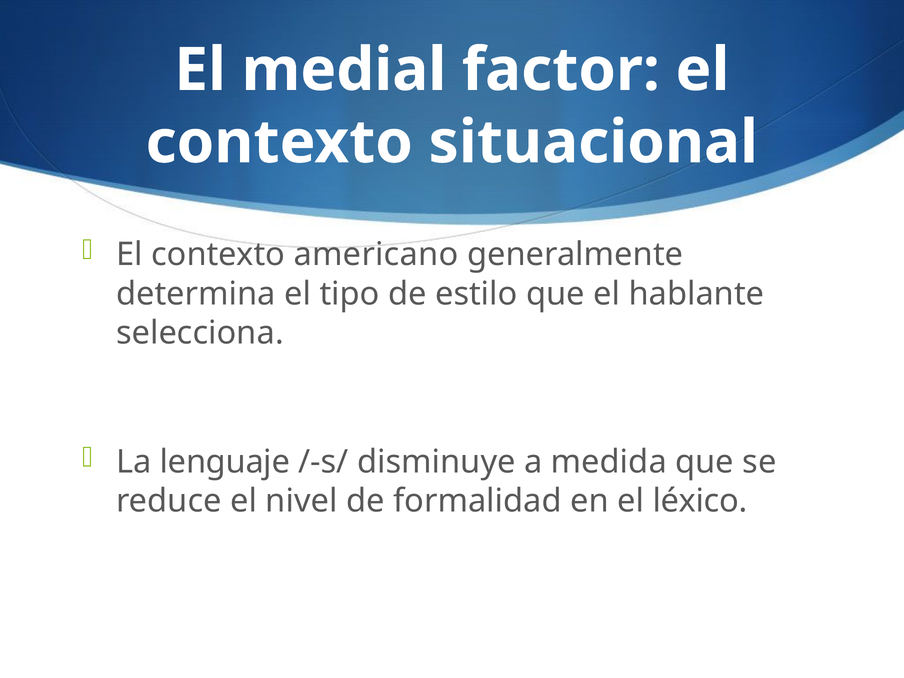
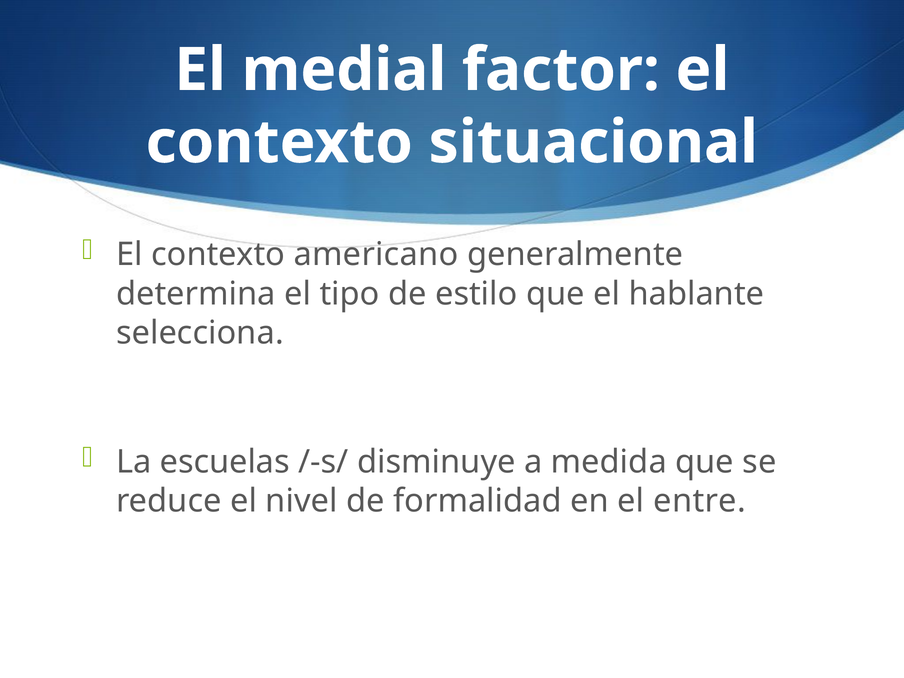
lenguaje: lenguaje -> escuelas
léxico: léxico -> entre
